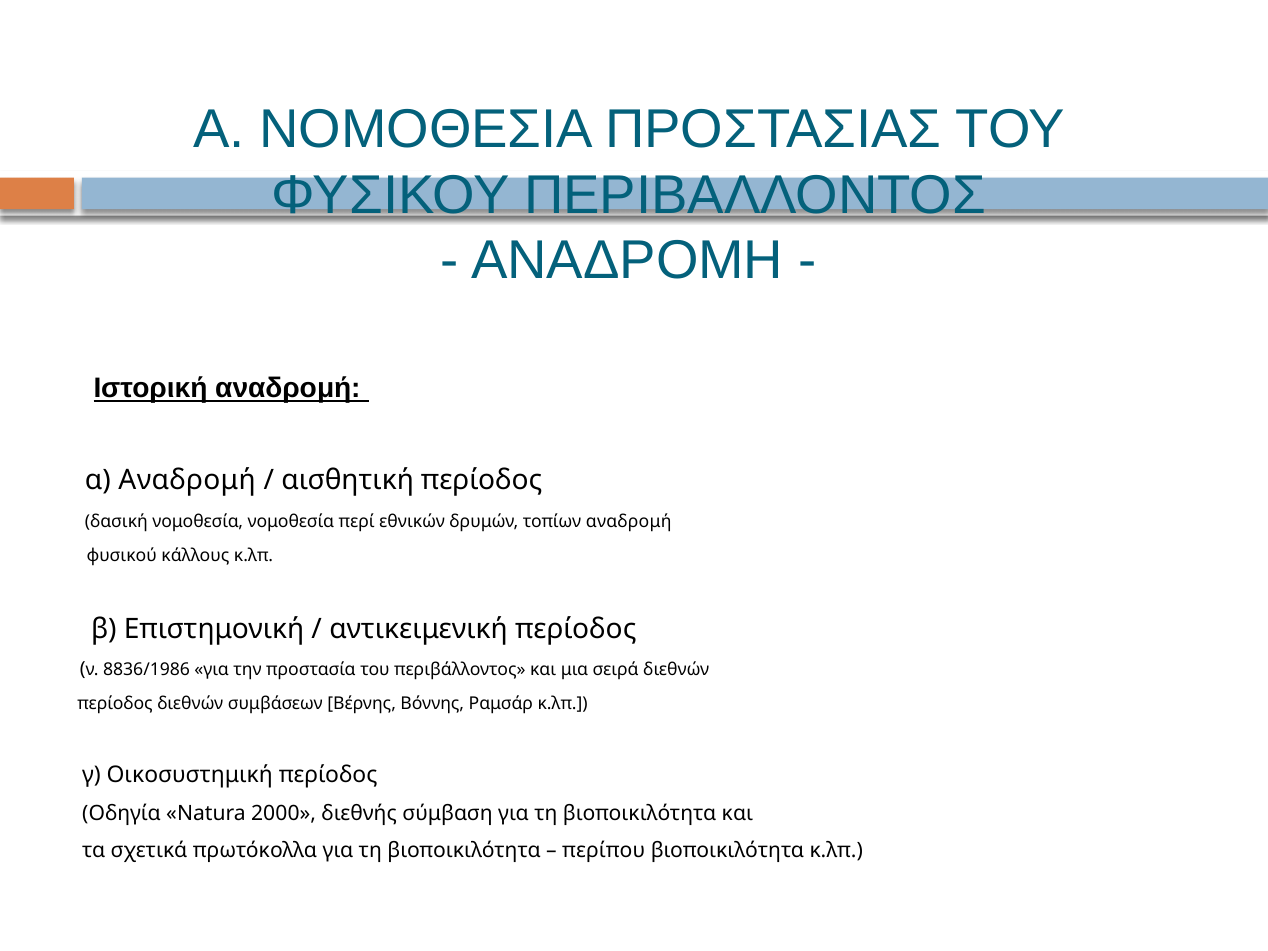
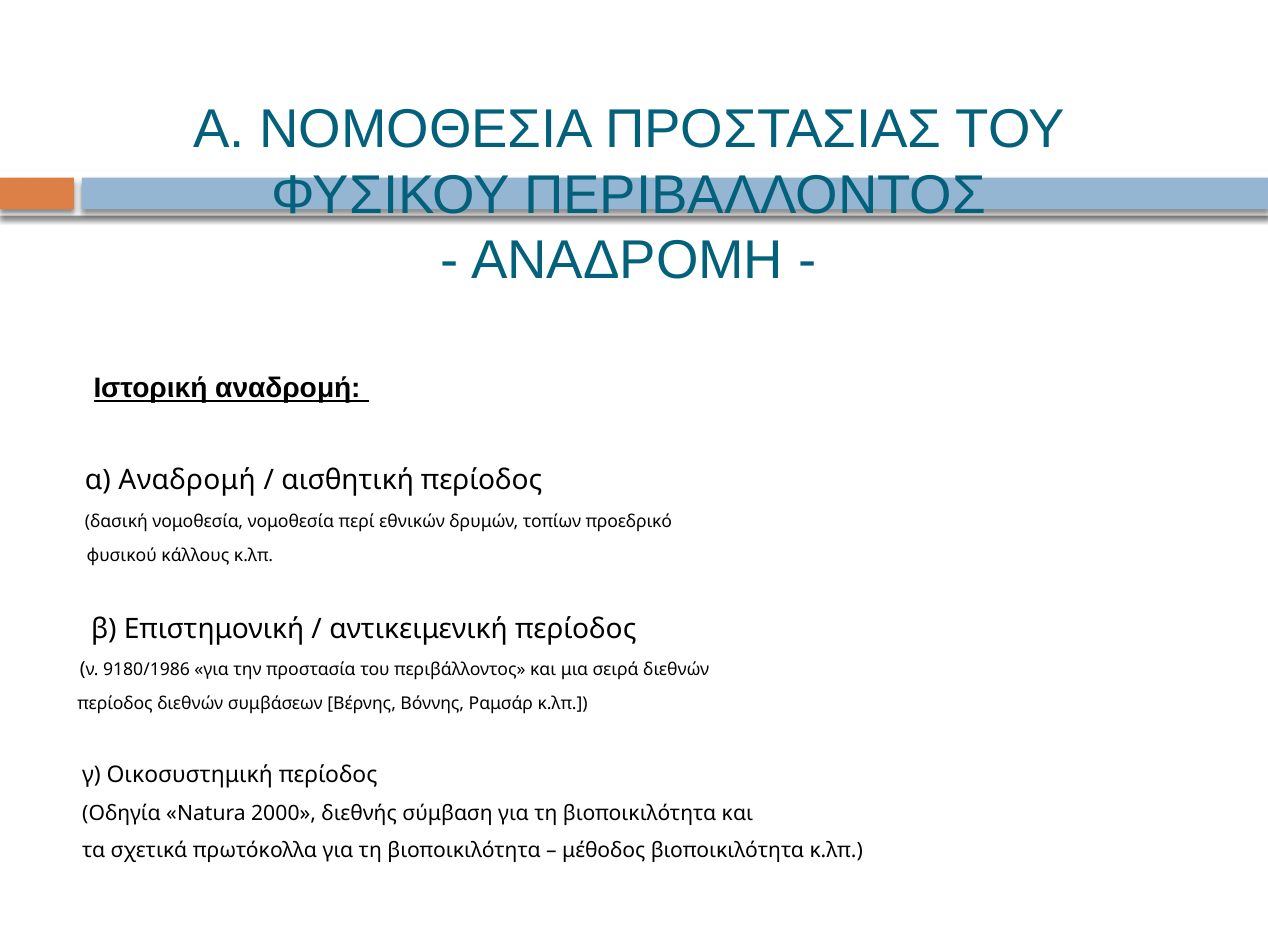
τοπίων αναδρομή: αναδρομή -> προεδρικό
8836/1986: 8836/1986 -> 9180/1986
περίπου: περίπου -> μέθοδος
